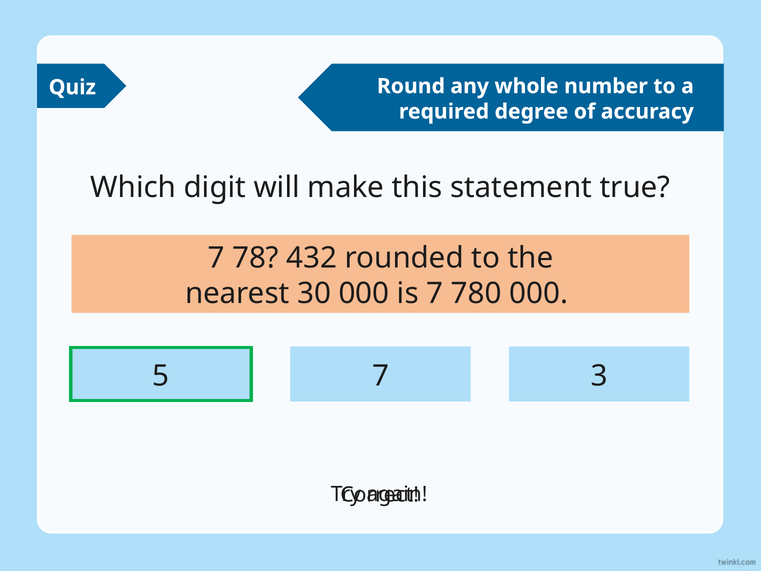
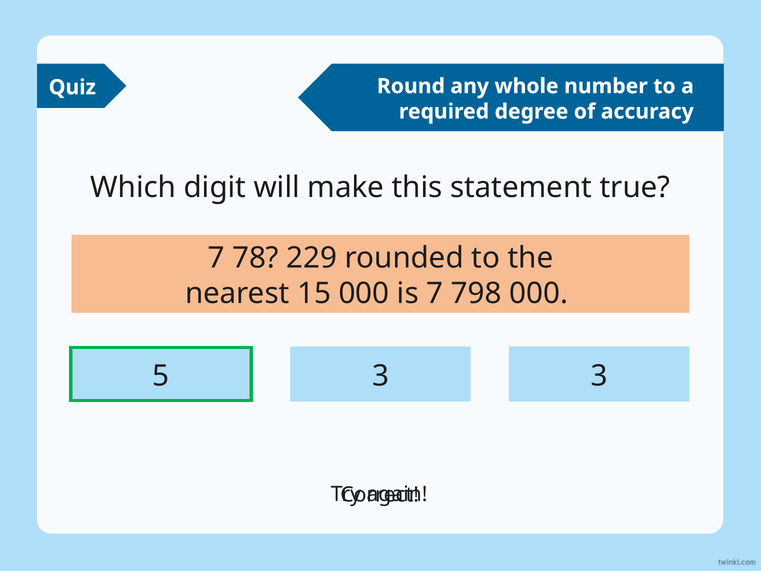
432: 432 -> 229
30: 30 -> 15
780: 780 -> 798
7 at (380, 376): 7 -> 3
